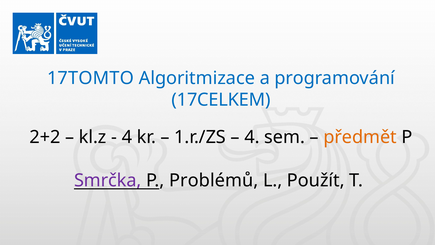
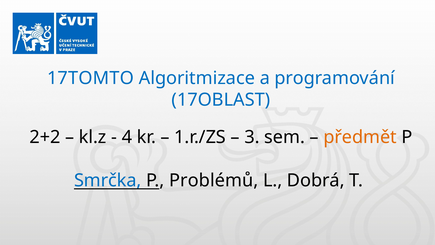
17CELKEM: 17CELKEM -> 17OBLAST
4 at (252, 137): 4 -> 3
Smrčka colour: purple -> blue
Použít: Použít -> Dobrá
